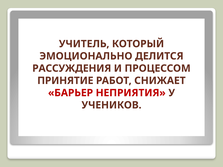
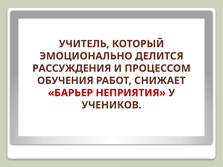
ПРИНЯТИЕ: ПРИНЯТИЕ -> ОБУЧЕНИЯ
